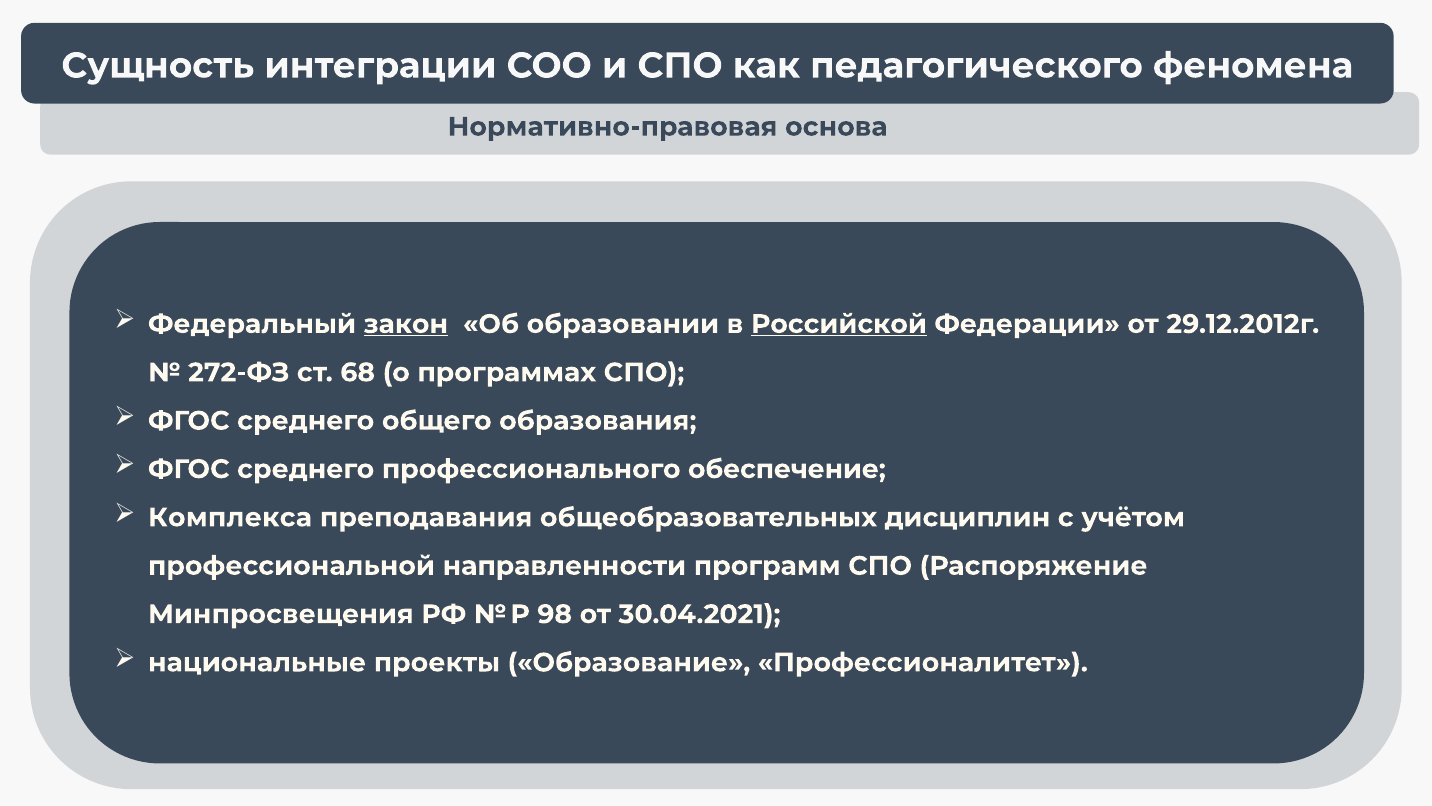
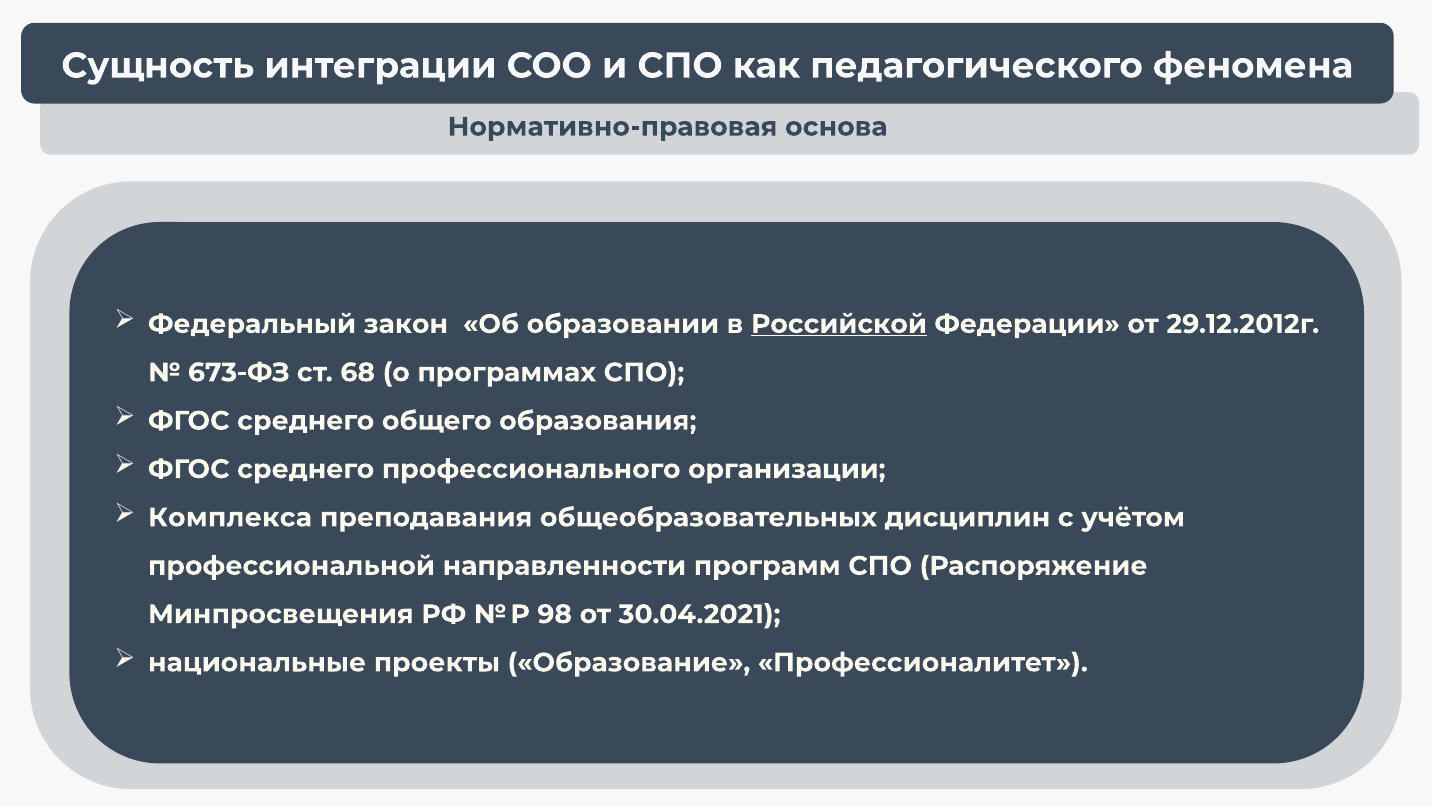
закон underline: present -> none
272-ФЗ: 272-ФЗ -> 673-ФЗ
обеспечение: обеспечение -> организации
